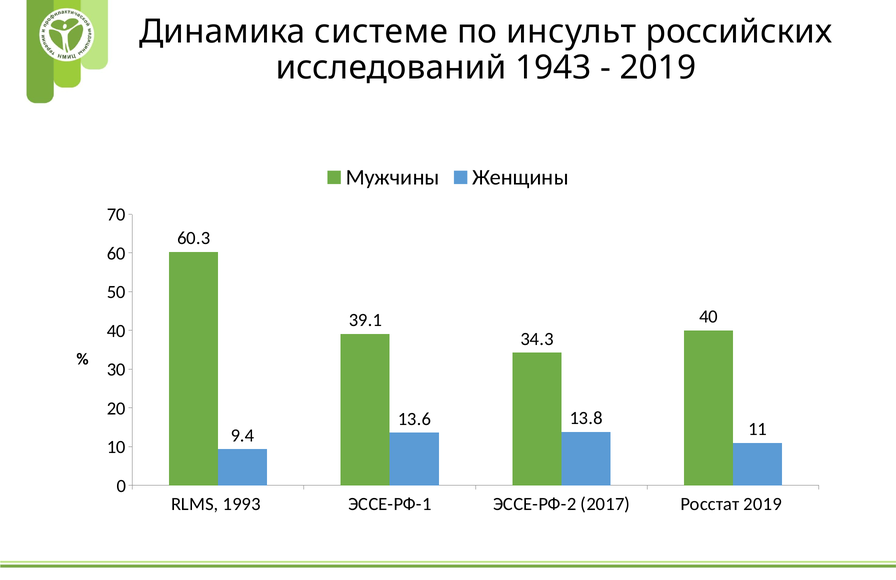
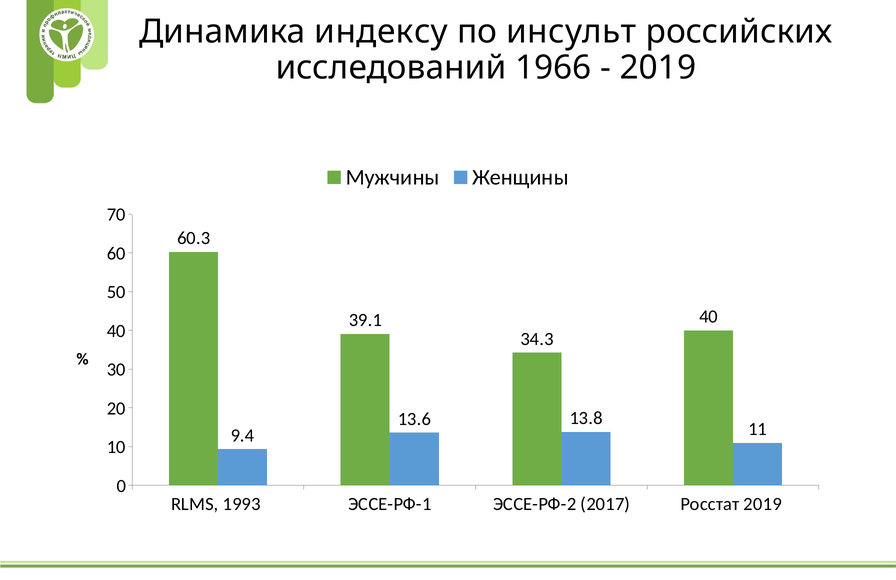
системе: системе -> индексу
1943: 1943 -> 1966
